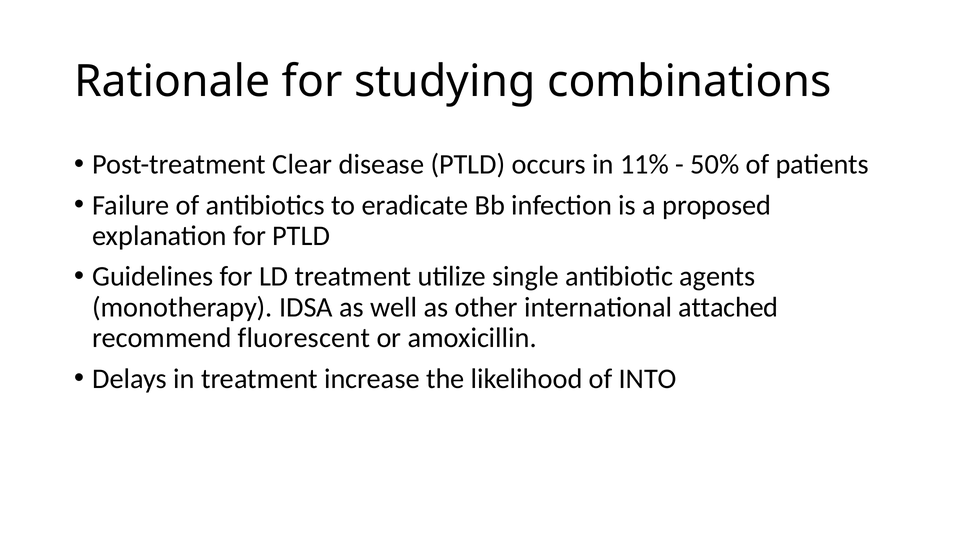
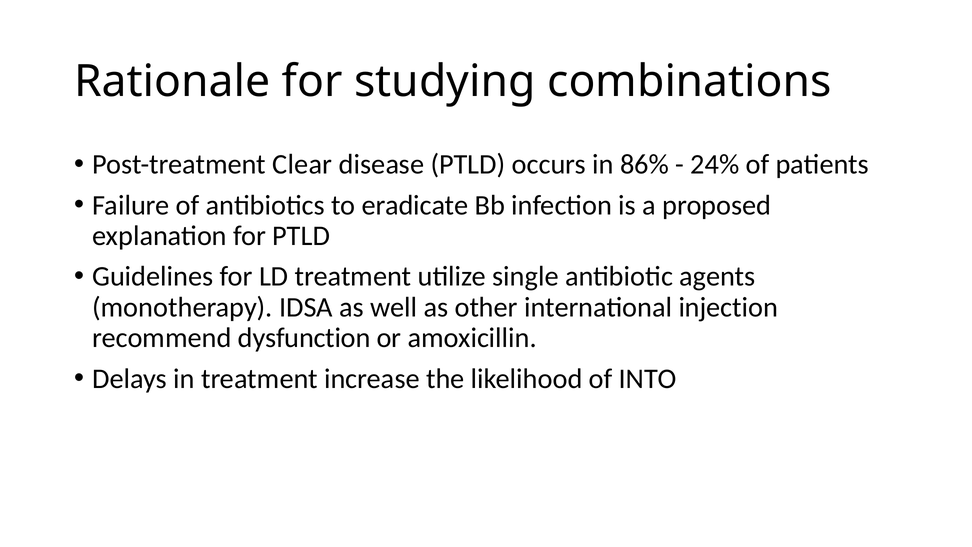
11%: 11% -> 86%
50%: 50% -> 24%
attached: attached -> injection
fluorescent: fluorescent -> dysfunction
